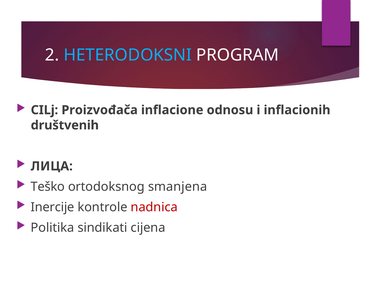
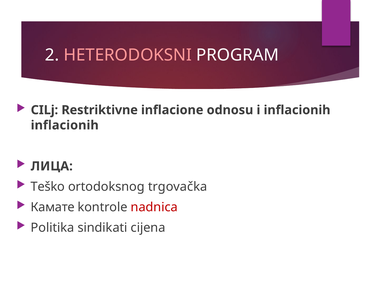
HETERODOKSNI colour: light blue -> pink
Proizvođača: Proizvođača -> Restriktivne
društvenih at (65, 125): društvenih -> inflacionih
smanjena: smanjena -> trgovačka
Inercije: Inercije -> Камате
